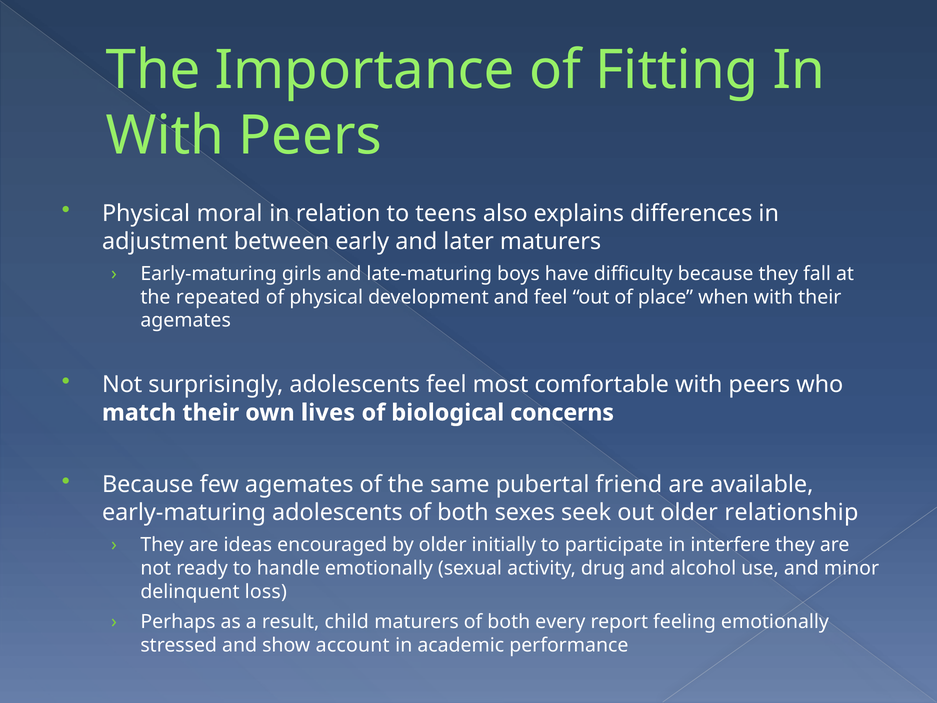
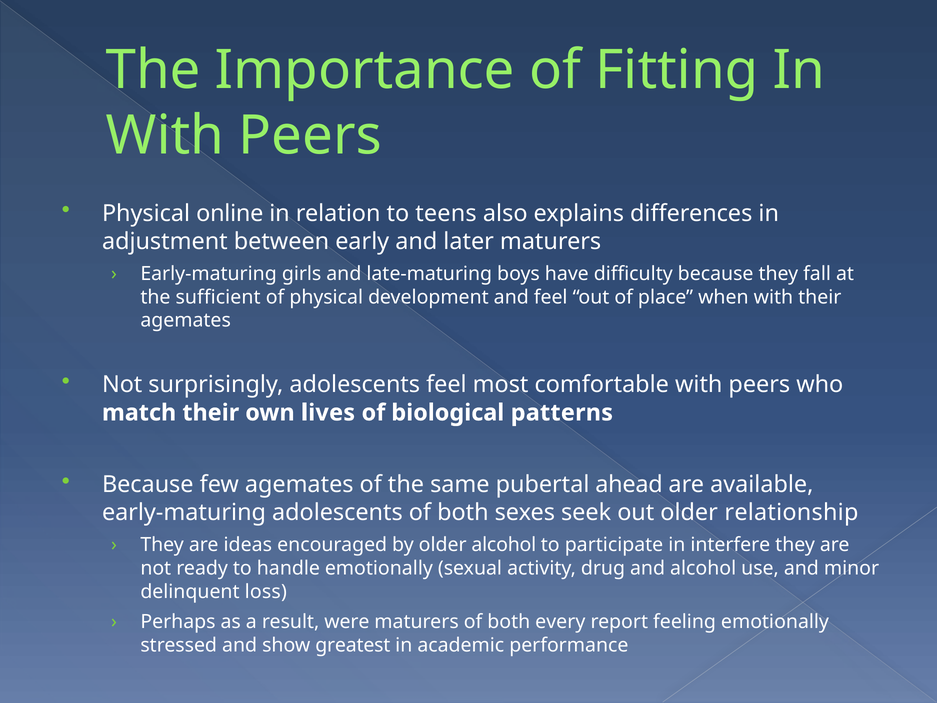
moral: moral -> online
repeated: repeated -> sufficient
concerns: concerns -> patterns
friend: friend -> ahead
older initially: initially -> alcohol
child: child -> were
account: account -> greatest
